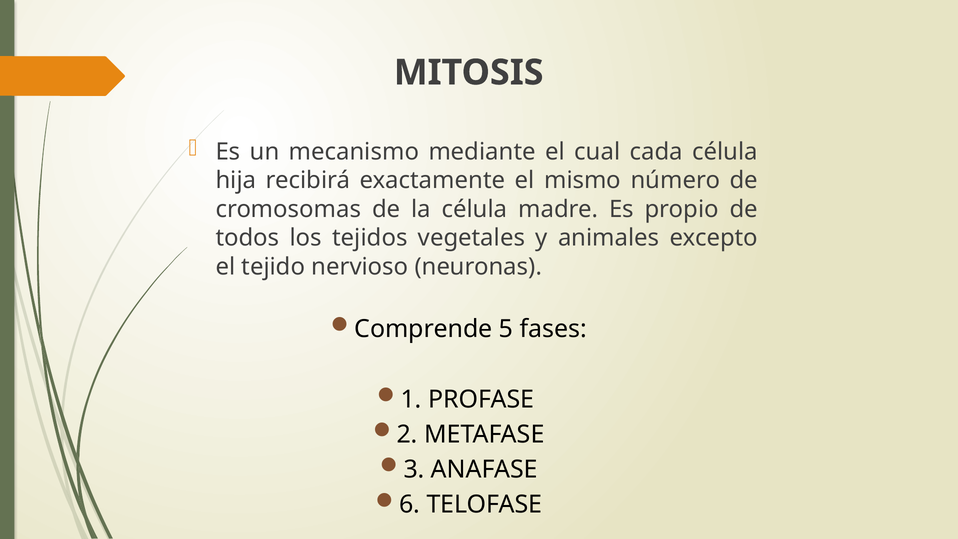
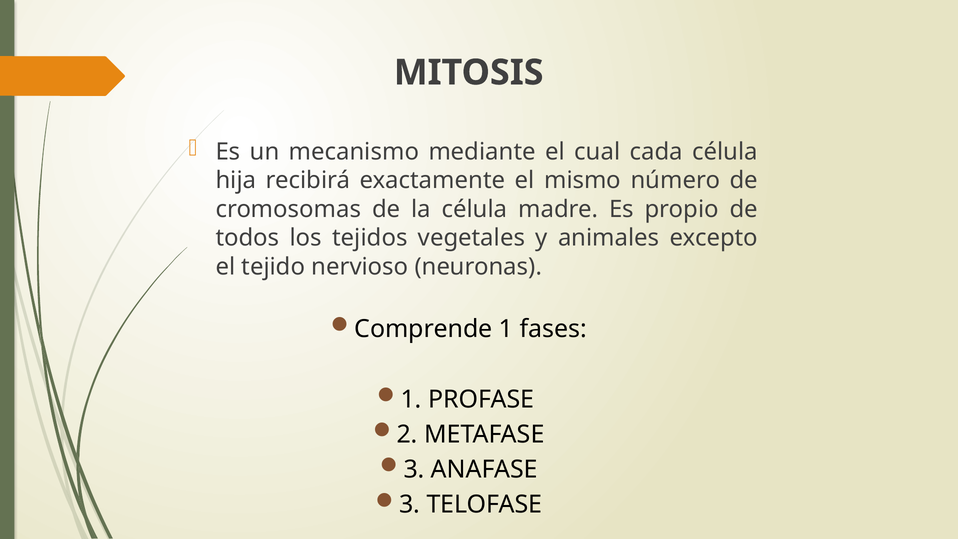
Comprende 5: 5 -> 1
6 at (410, 504): 6 -> 3
